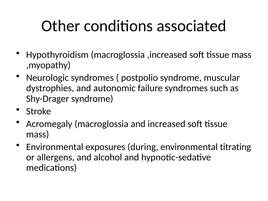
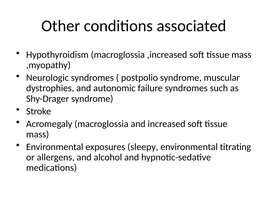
during: during -> sleepy
